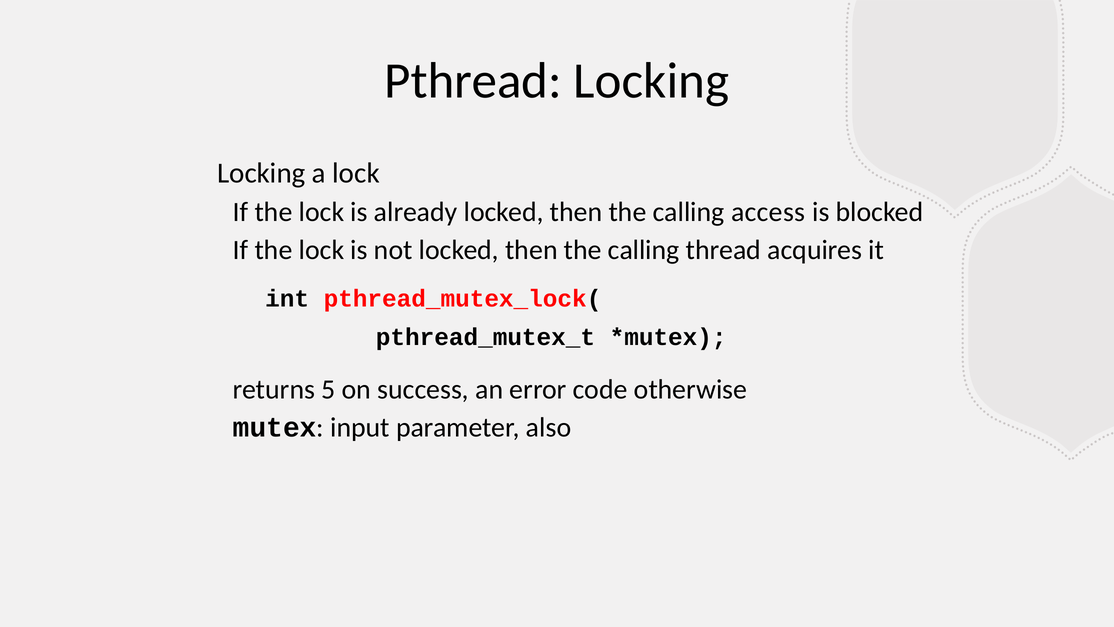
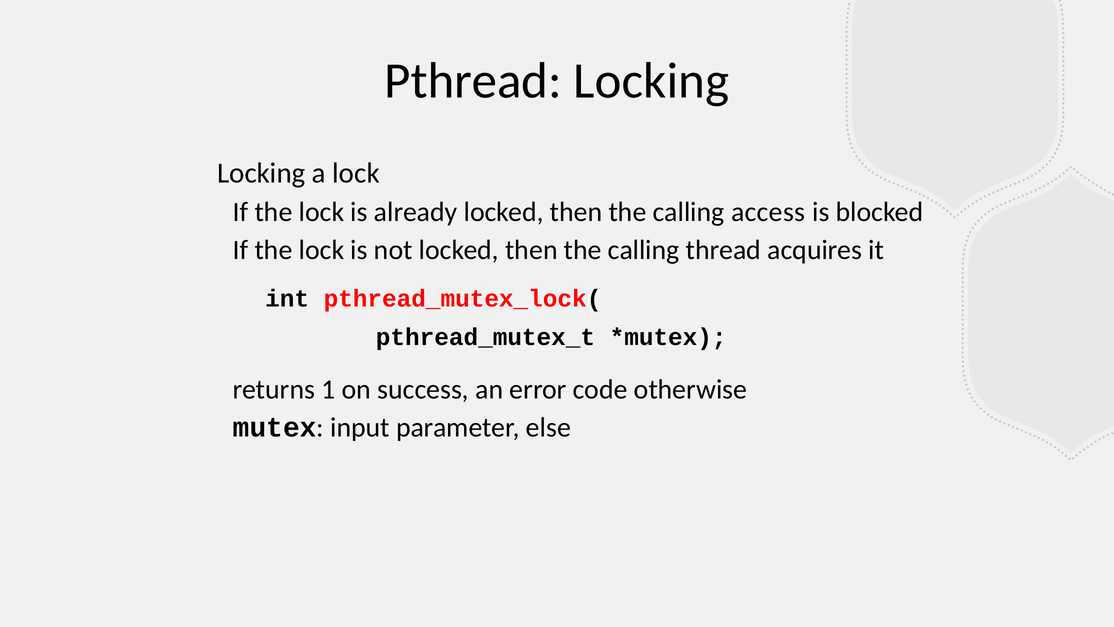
5: 5 -> 1
also: also -> else
